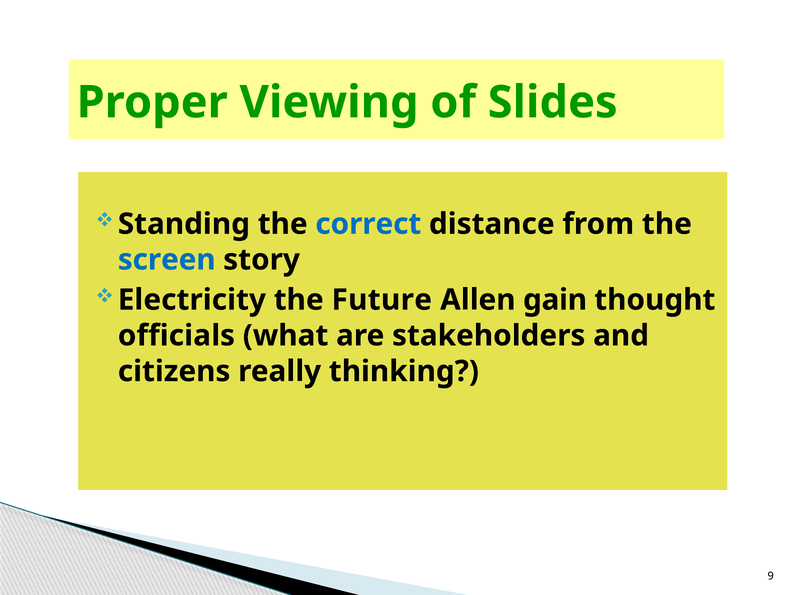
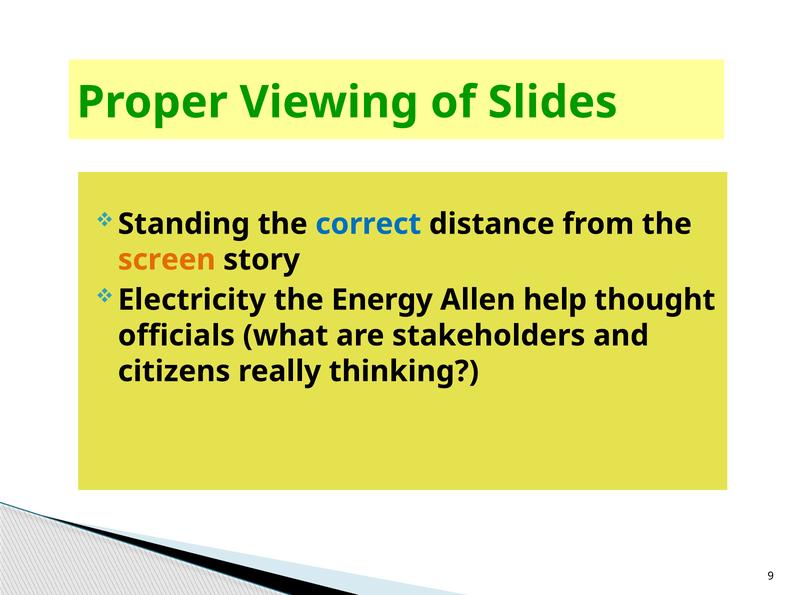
screen colour: blue -> orange
Future: Future -> Energy
gain: gain -> help
